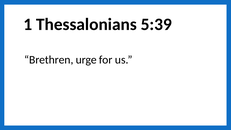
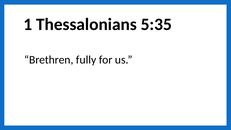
5:39: 5:39 -> 5:35
urge: urge -> fully
